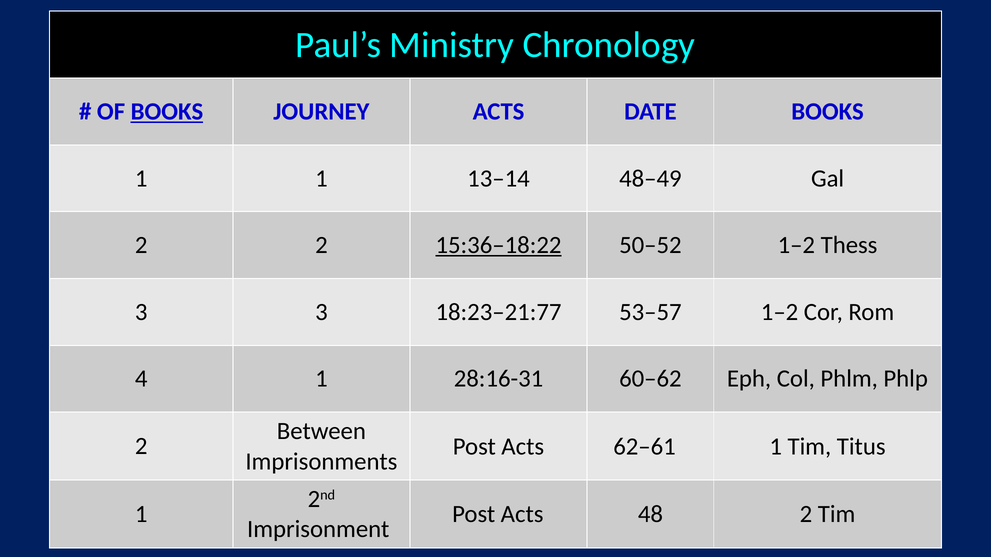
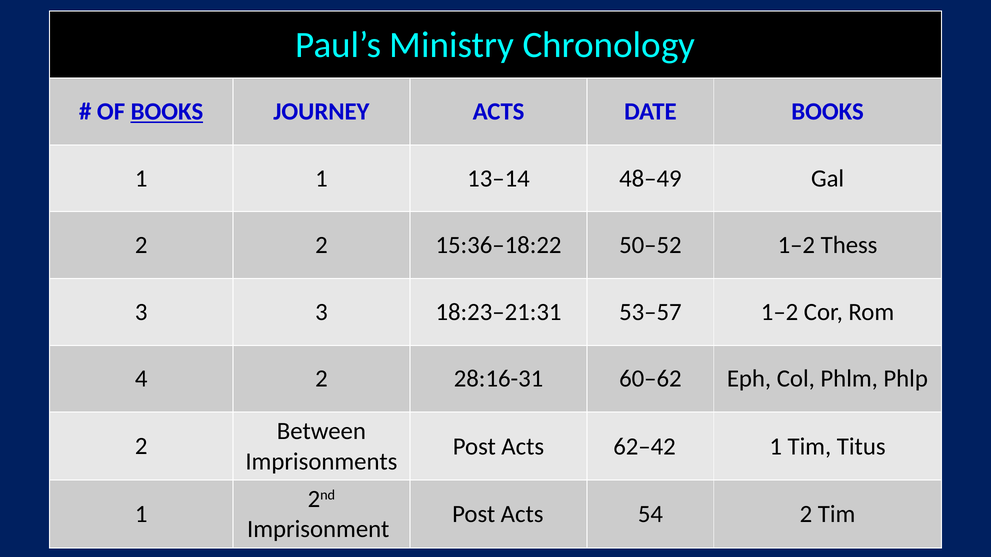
15:36–18:22 underline: present -> none
18:23–21:77: 18:23–21:77 -> 18:23–21:31
4 1: 1 -> 2
62–61: 62–61 -> 62–42
48: 48 -> 54
